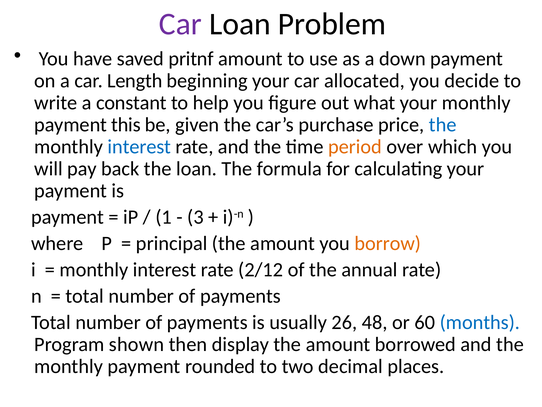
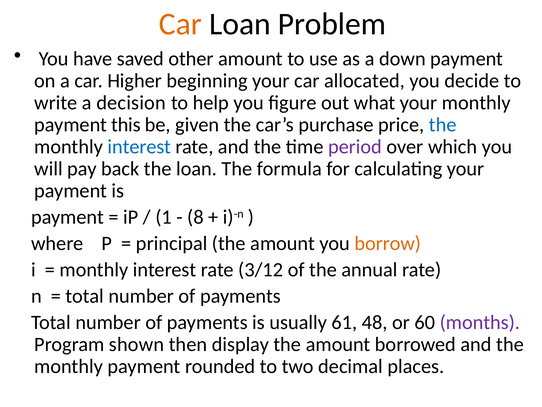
Car at (180, 24) colour: purple -> orange
pritnf: pritnf -> other
Length: Length -> Higher
constant: constant -> decision
period colour: orange -> purple
3: 3 -> 8
2/12: 2/12 -> 3/12
26: 26 -> 61
months colour: blue -> purple
